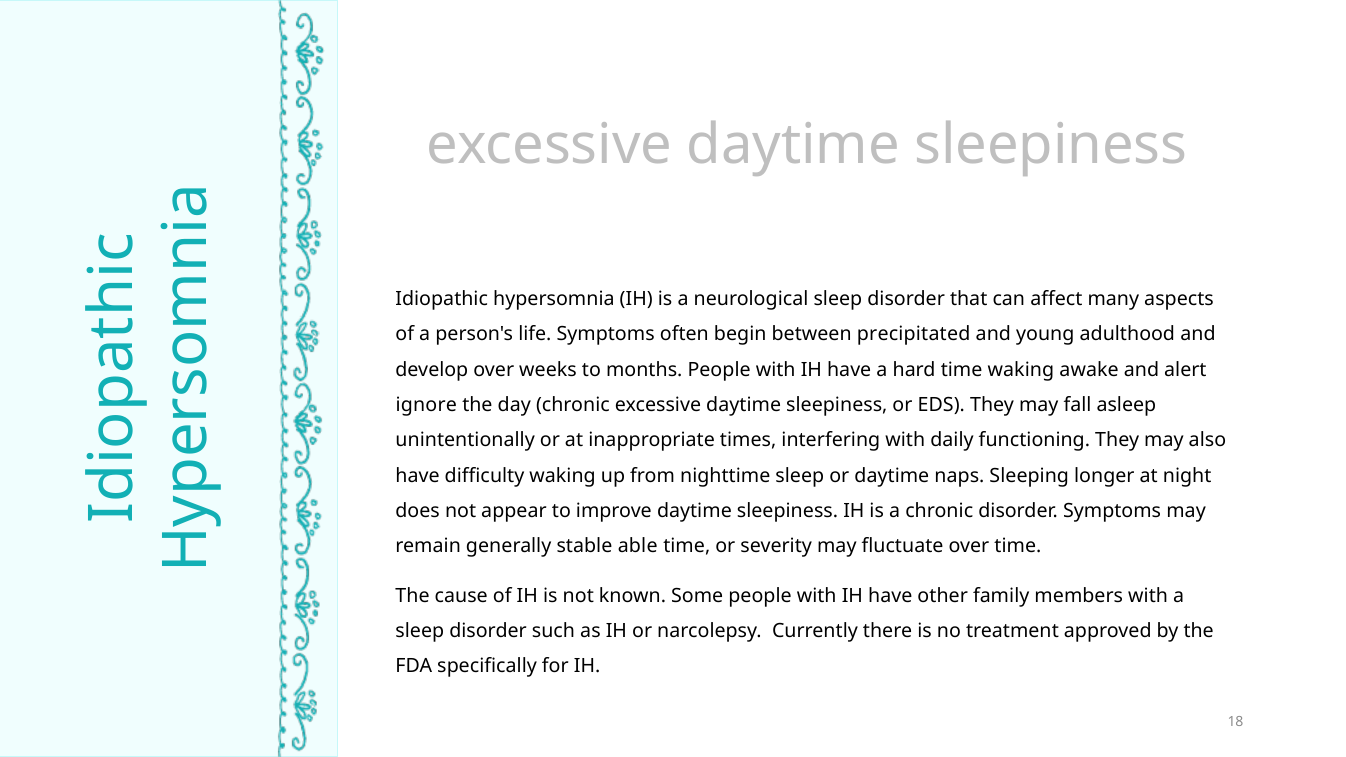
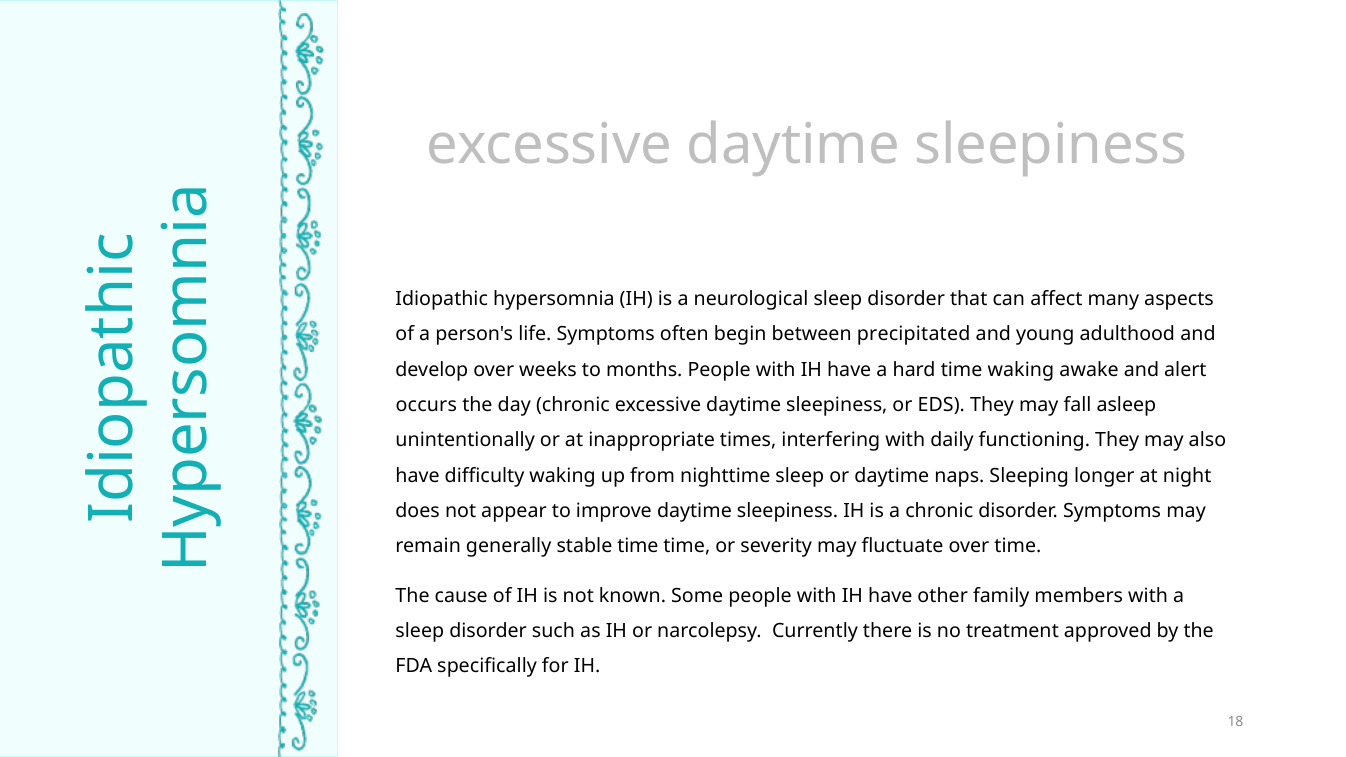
ignore: ignore -> occurs
stable able: able -> time
